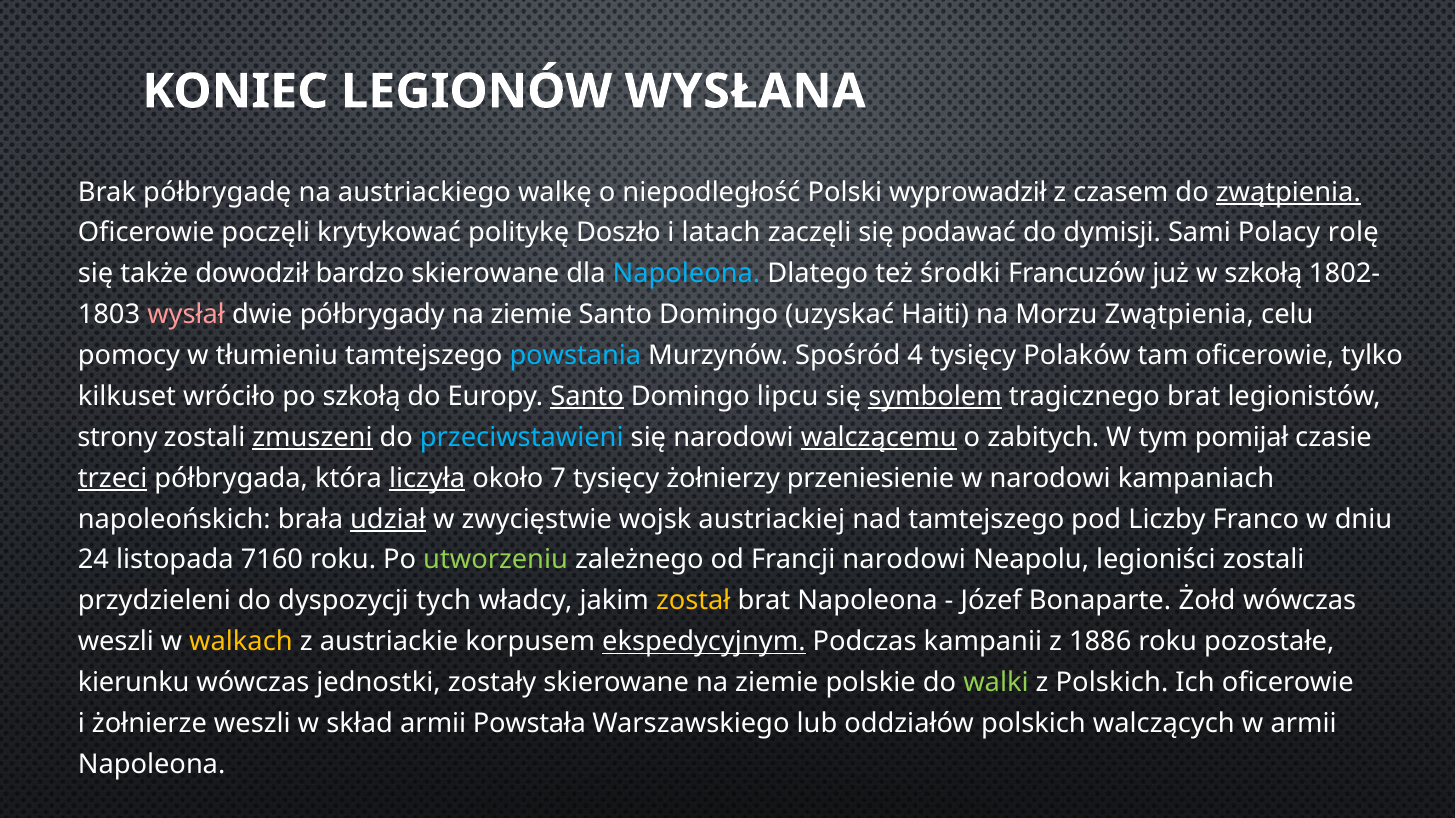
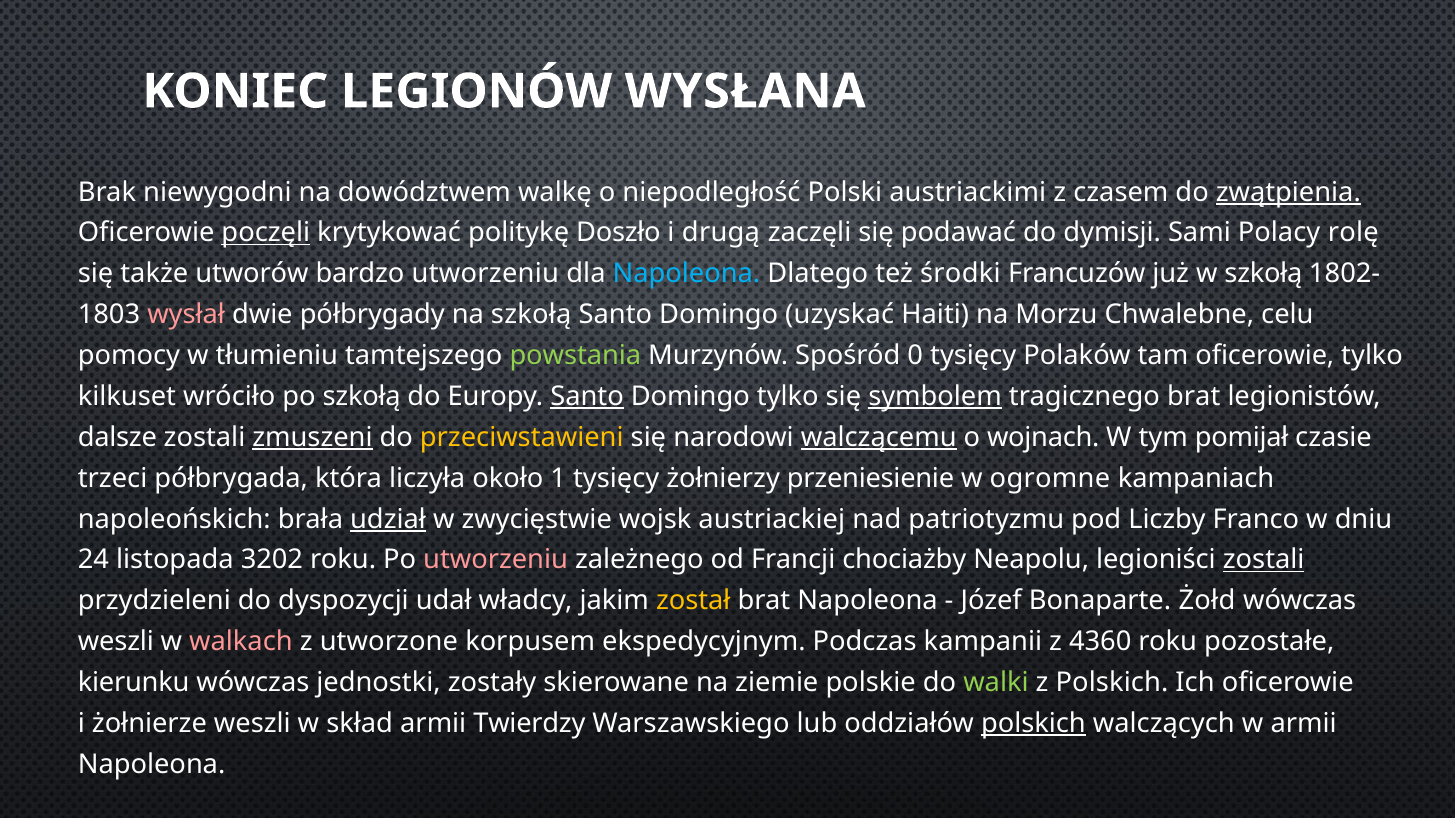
półbrygadę: półbrygadę -> niewygodni
austriackiego: austriackiego -> dowództwem
wyprowadził: wyprowadził -> austriackimi
poczęli underline: none -> present
latach: latach -> drugą
dowodził: dowodził -> utworów
bardzo skierowane: skierowane -> utworzeniu
półbrygady na ziemie: ziemie -> szkołą
Morzu Zwątpienia: Zwątpienia -> Chwalebne
powstania colour: light blue -> light green
4: 4 -> 0
Domingo lipcu: lipcu -> tylko
strony: strony -> dalsze
przeciwstawieni colour: light blue -> yellow
zabitych: zabitych -> wojnach
trzeci underline: present -> none
liczyła underline: present -> none
7: 7 -> 1
w narodowi: narodowi -> ogromne
nad tamtejszego: tamtejszego -> patriotyzmu
7160: 7160 -> 3202
utworzeniu at (496, 560) colour: light green -> pink
Francji narodowi: narodowi -> chociażby
zostali at (1264, 560) underline: none -> present
tych: tych -> udał
walkach colour: yellow -> pink
austriackie: austriackie -> utworzone
ekspedycyjnym underline: present -> none
1886: 1886 -> 4360
Powstała: Powstała -> Twierdzy
polskich at (1033, 724) underline: none -> present
